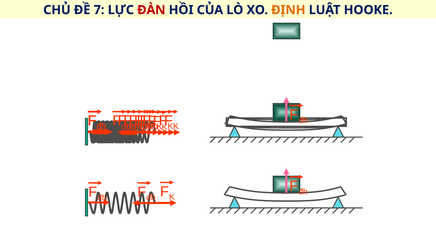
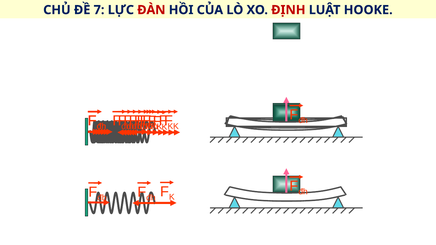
ĐỊNH colour: orange -> red
